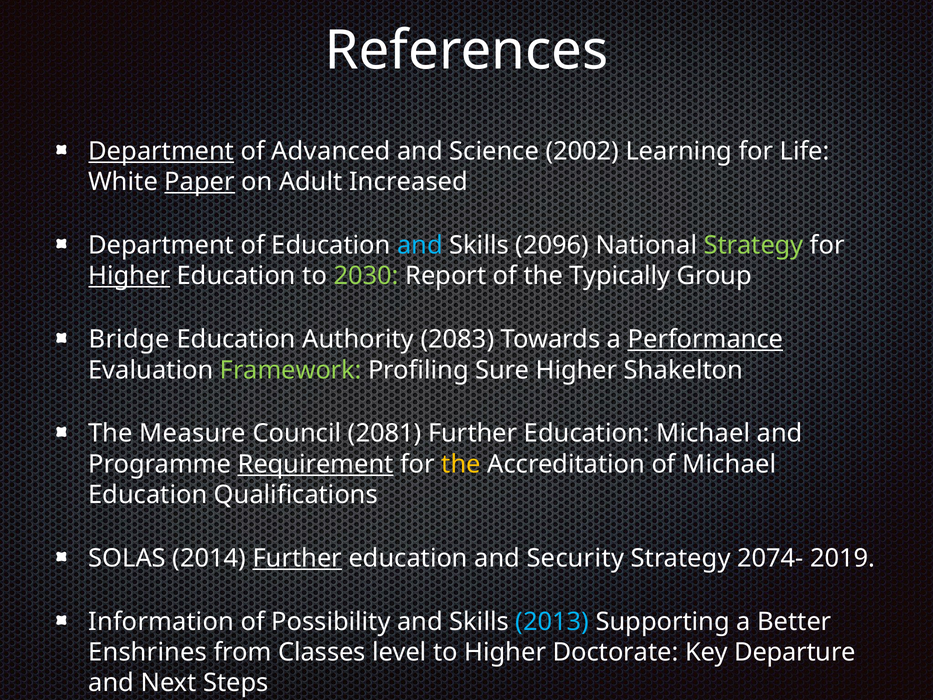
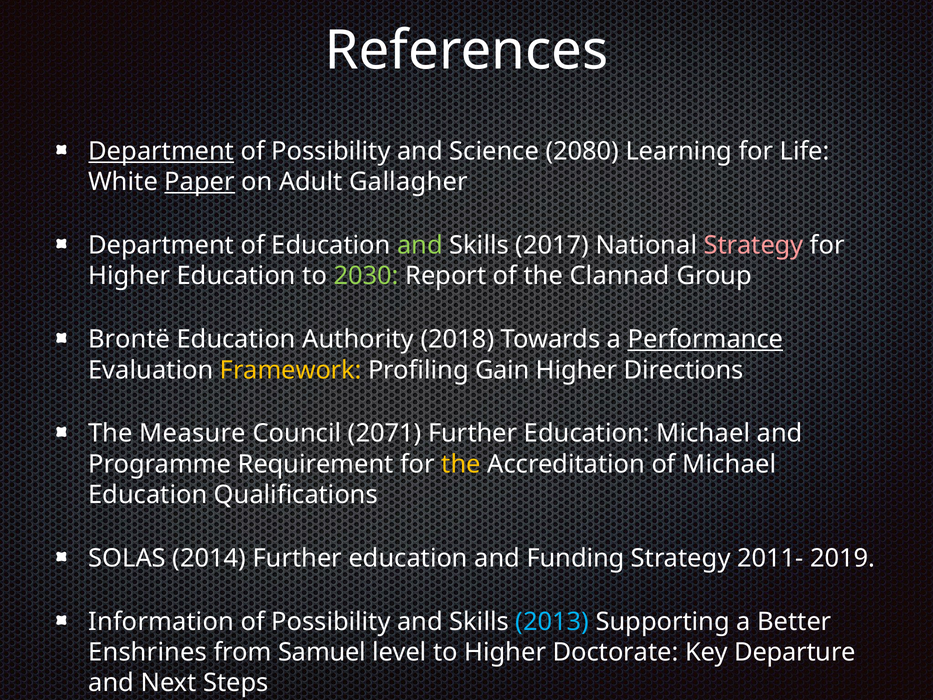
Advanced at (331, 151): Advanced -> Possibility
2002: 2002 -> 2080
Increased: Increased -> Gallagher
and at (420, 245) colour: light blue -> light green
2096: 2096 -> 2017
Strategy at (754, 245) colour: light green -> pink
Higher at (129, 276) underline: present -> none
Typically: Typically -> Clannad
Bridge: Bridge -> Brontë
2083: 2083 -> 2018
Framework colour: light green -> yellow
Sure: Sure -> Gain
Shakelton: Shakelton -> Directions
2081: 2081 -> 2071
Requirement underline: present -> none
Further at (297, 558) underline: present -> none
Security: Security -> Funding
2074-: 2074- -> 2011-
Classes: Classes -> Samuel
